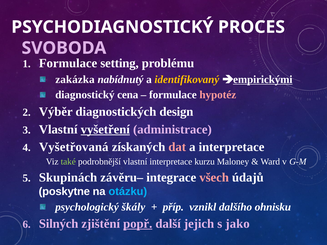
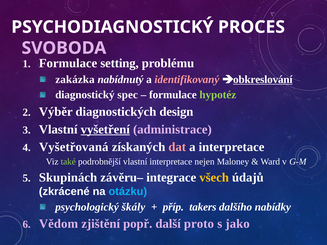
identifikovaný colour: yellow -> pink
empirickými: empirickými -> obkreslování
cena: cena -> spec
hypotéz colour: pink -> light green
kurzu: kurzu -> nejen
všech colour: pink -> yellow
poskytne: poskytne -> zkrácené
vznikl: vznikl -> takers
ohnisku: ohnisku -> nabídky
Silných: Silných -> Vědom
popř underline: present -> none
jejich: jejich -> proto
